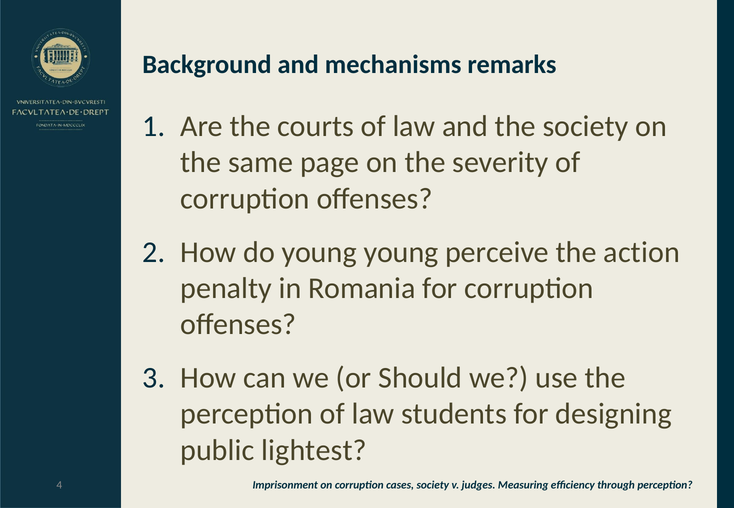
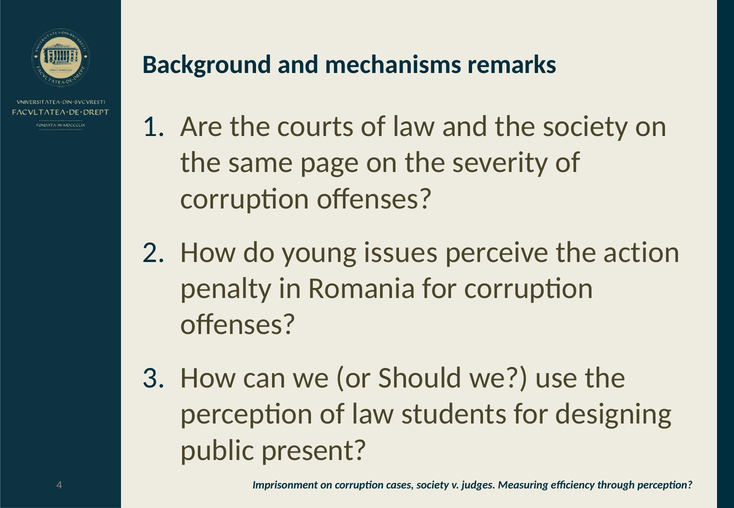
young young: young -> issues
lightest: lightest -> present
